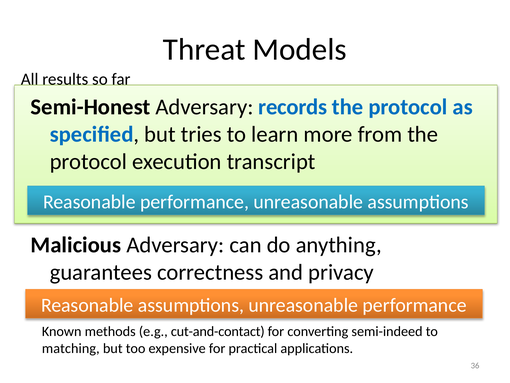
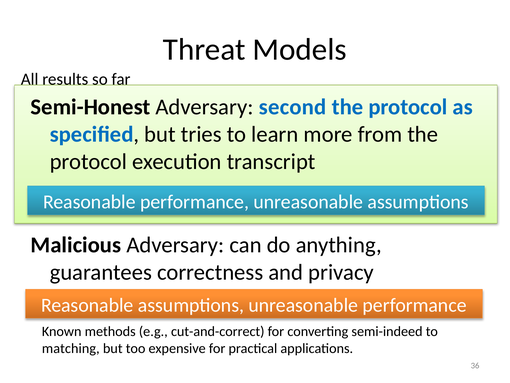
records: records -> second
cut-and-contact: cut-and-contact -> cut-and-correct
